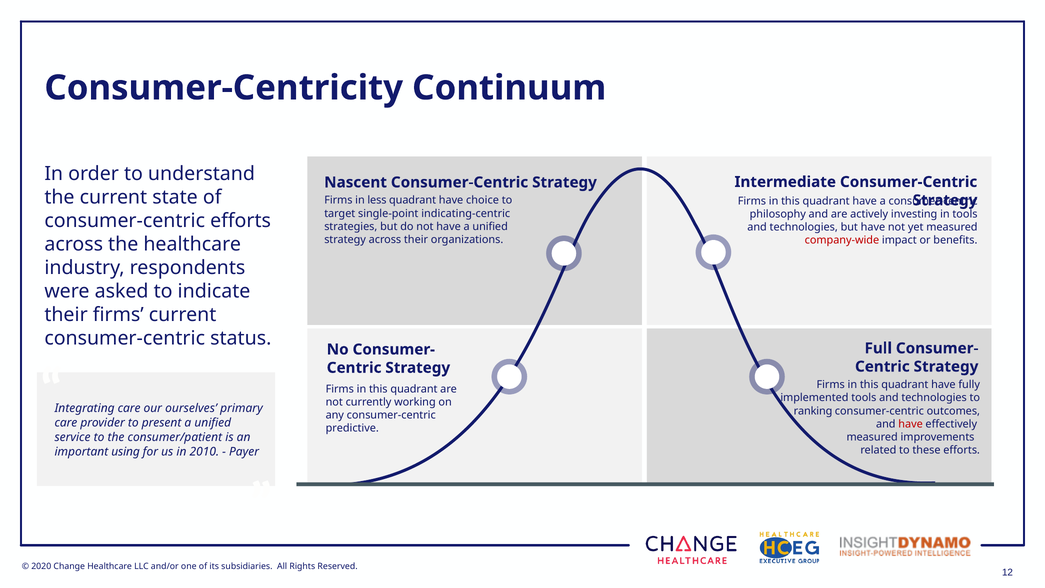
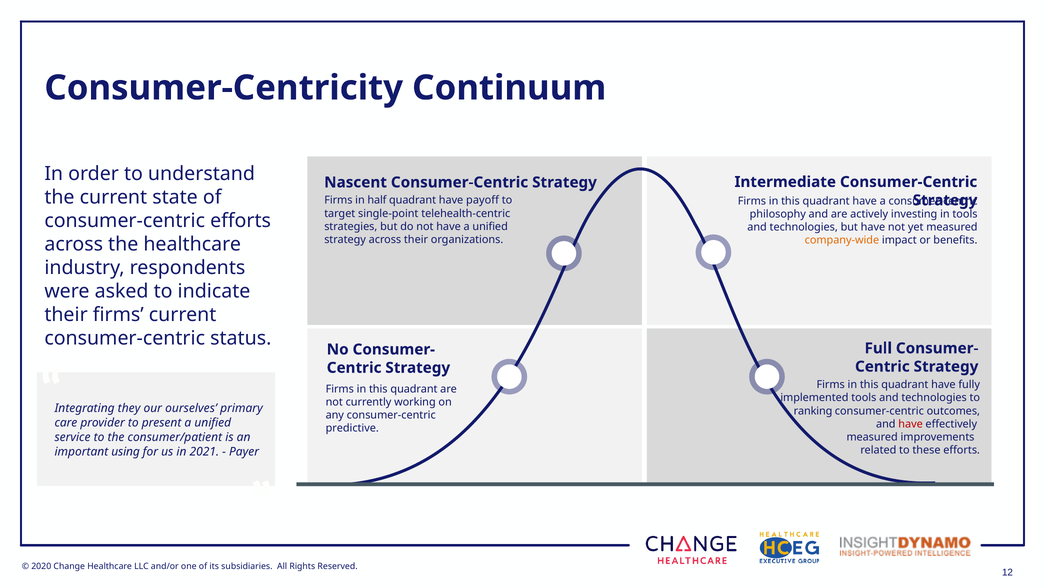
less: less -> half
choice: choice -> payoff
indicating-centric: indicating-centric -> telehealth-centric
company-wide colour: red -> orange
Integrating care: care -> they
2010: 2010 -> 2021
